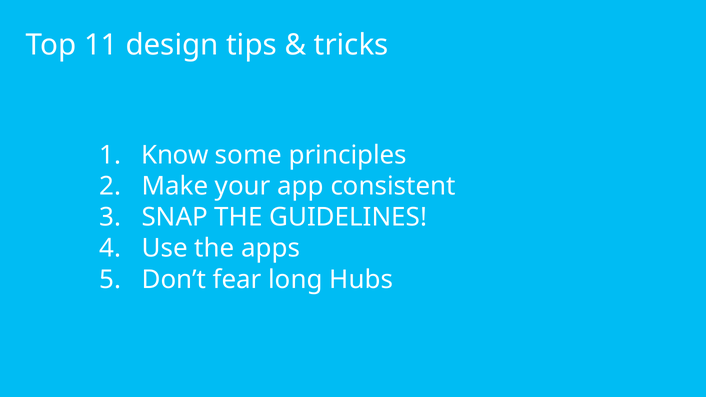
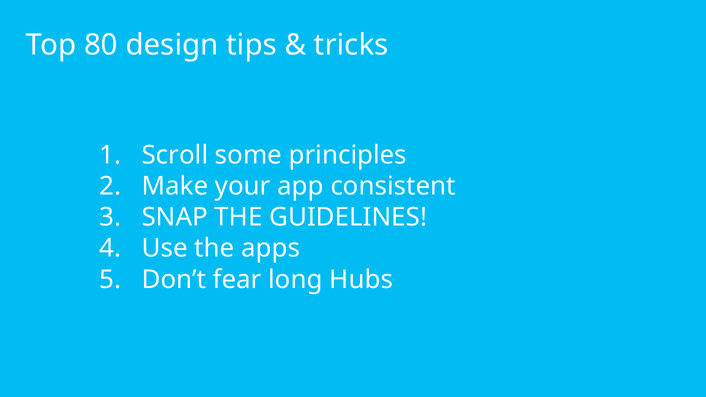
11: 11 -> 80
Know: Know -> Scroll
